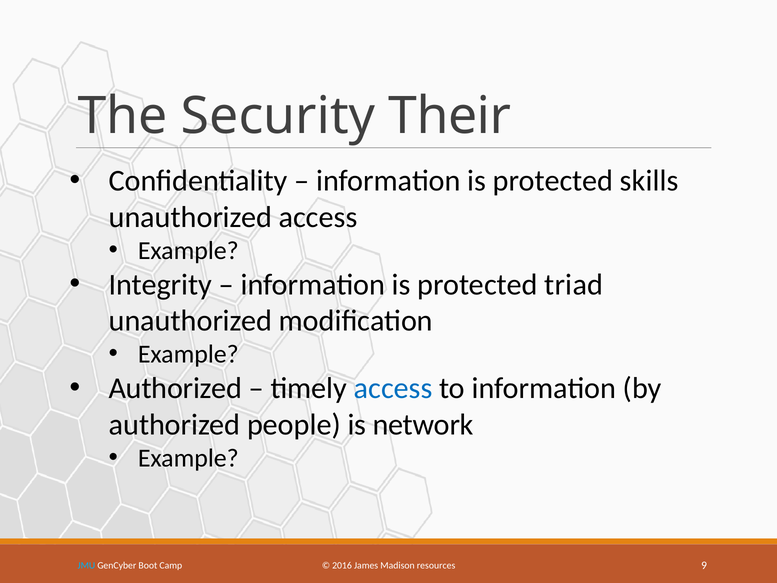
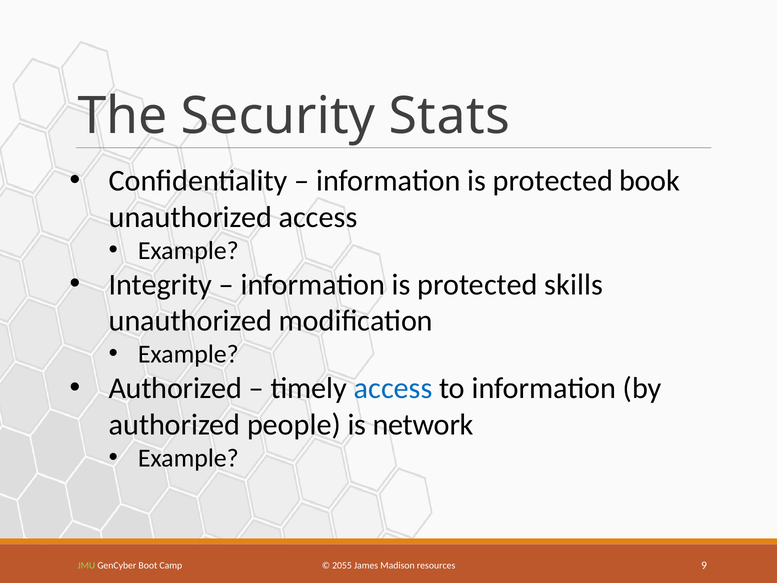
Their: Their -> Stats
skills: skills -> book
triad: triad -> skills
JMU colour: light blue -> light green
2016: 2016 -> 2055
